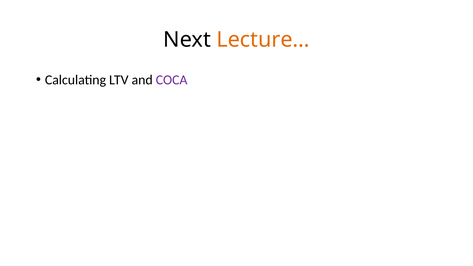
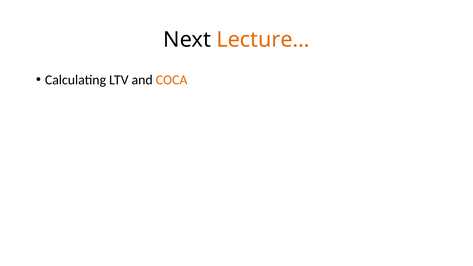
COCA colour: purple -> orange
